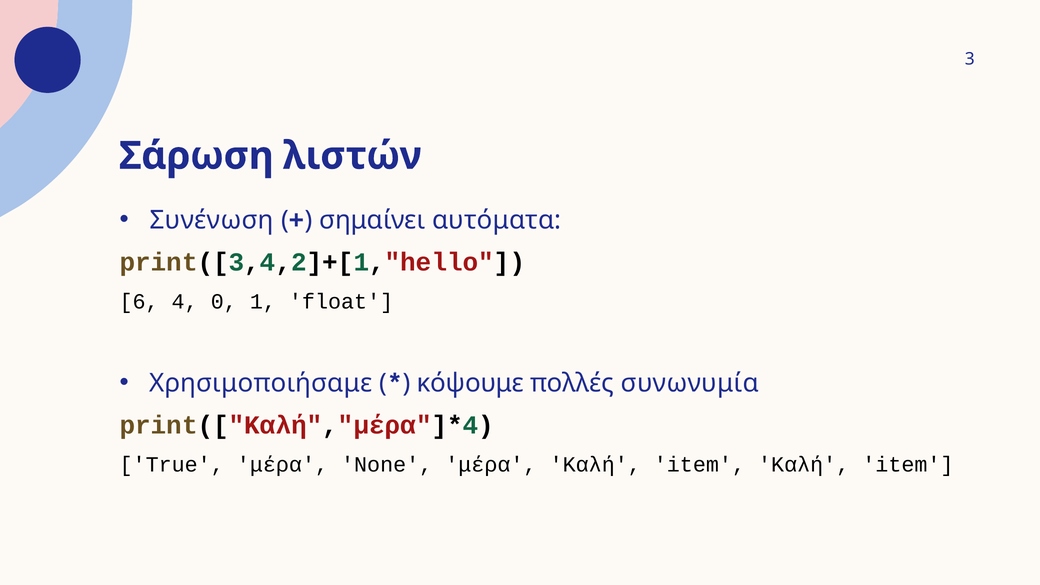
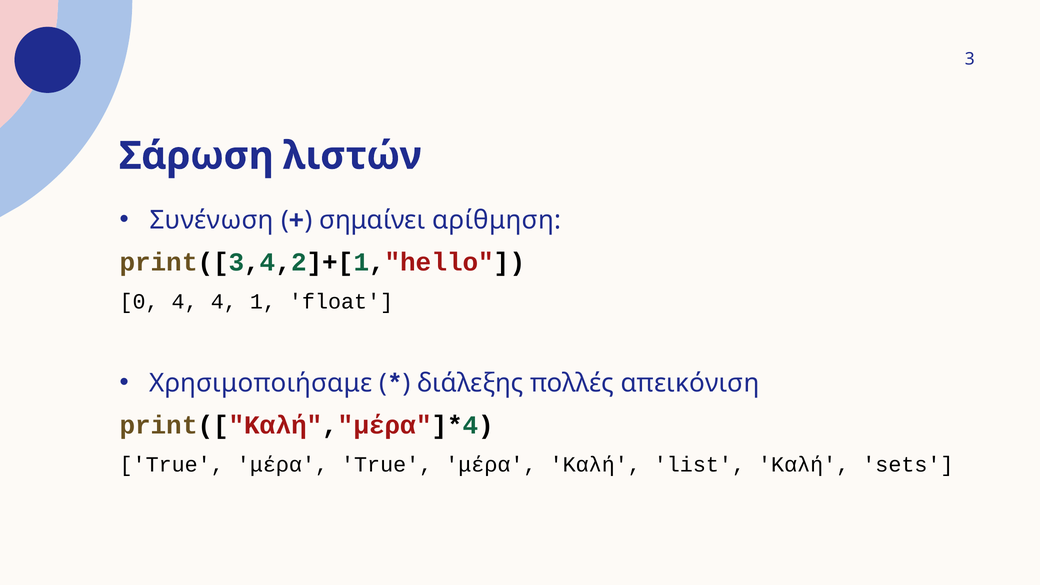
αυτόματα: αυτόματα -> αρίθμηση
6: 6 -> 0
4 0: 0 -> 4
κόψουμε: κόψουμε -> διάλεξης
συνωνυμία: συνωνυμία -> απεικόνιση
μέρα None: None -> True
μέρα Καλή item: item -> list
item at (908, 464): item -> sets
